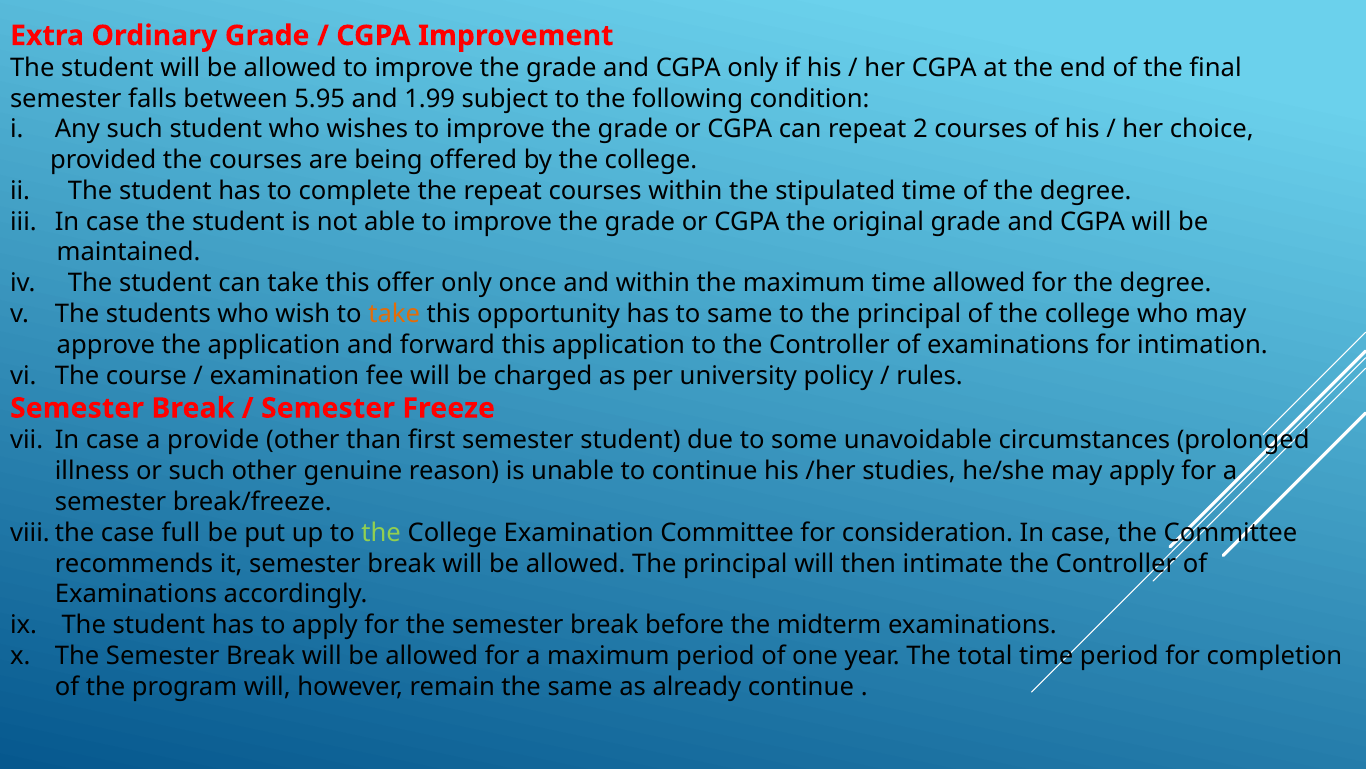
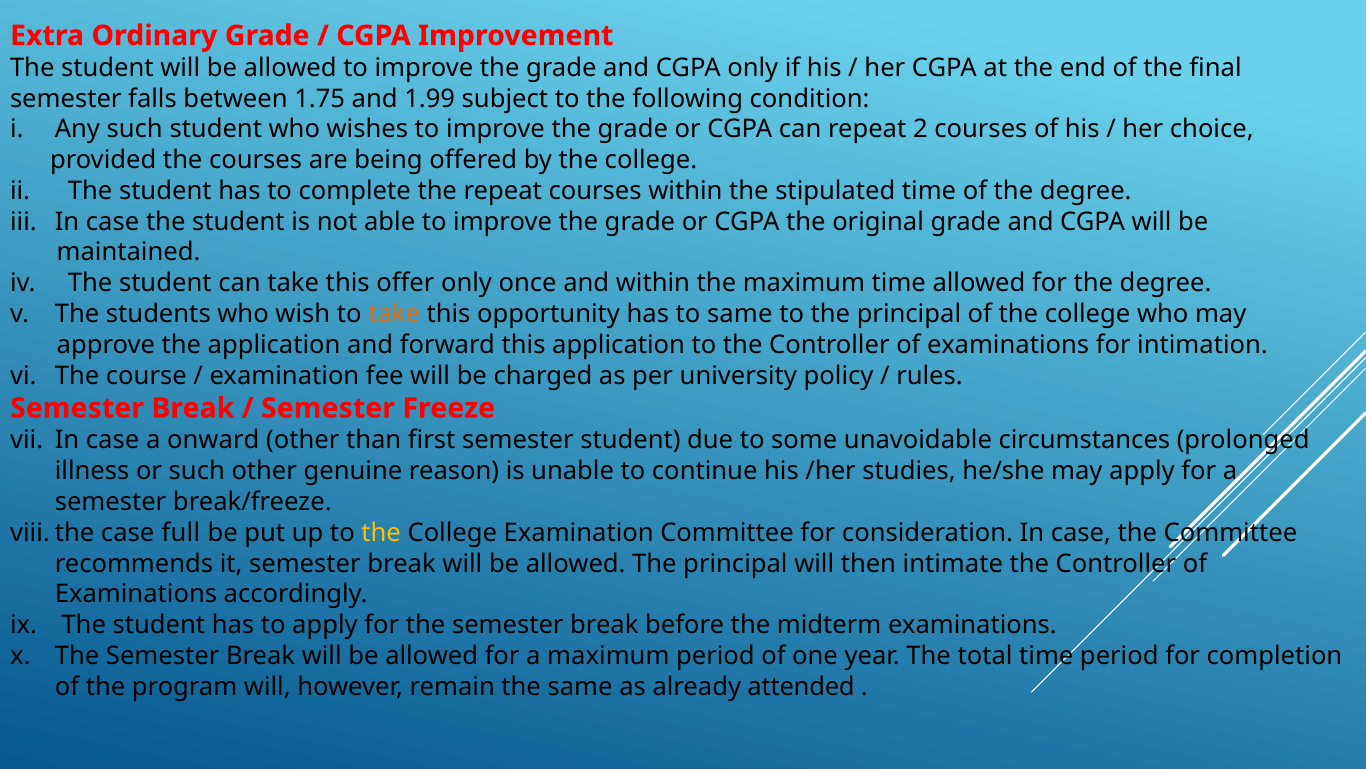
5.95: 5.95 -> 1.75
provide: provide -> onward
the at (381, 532) colour: light green -> yellow
already continue: continue -> attended
